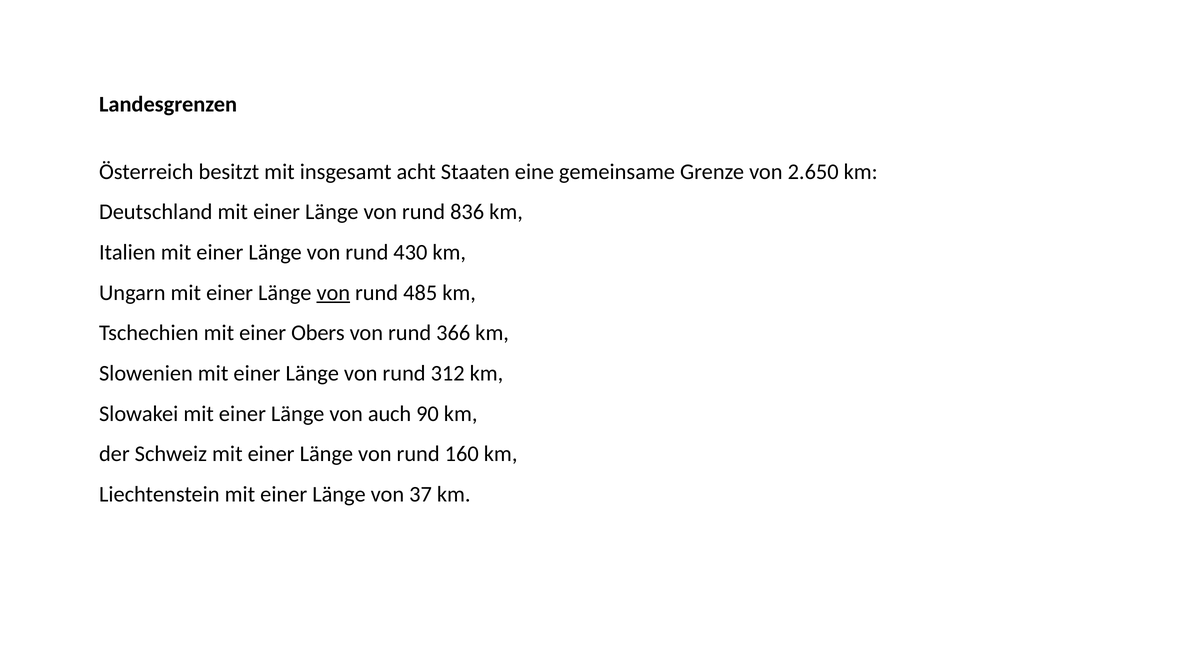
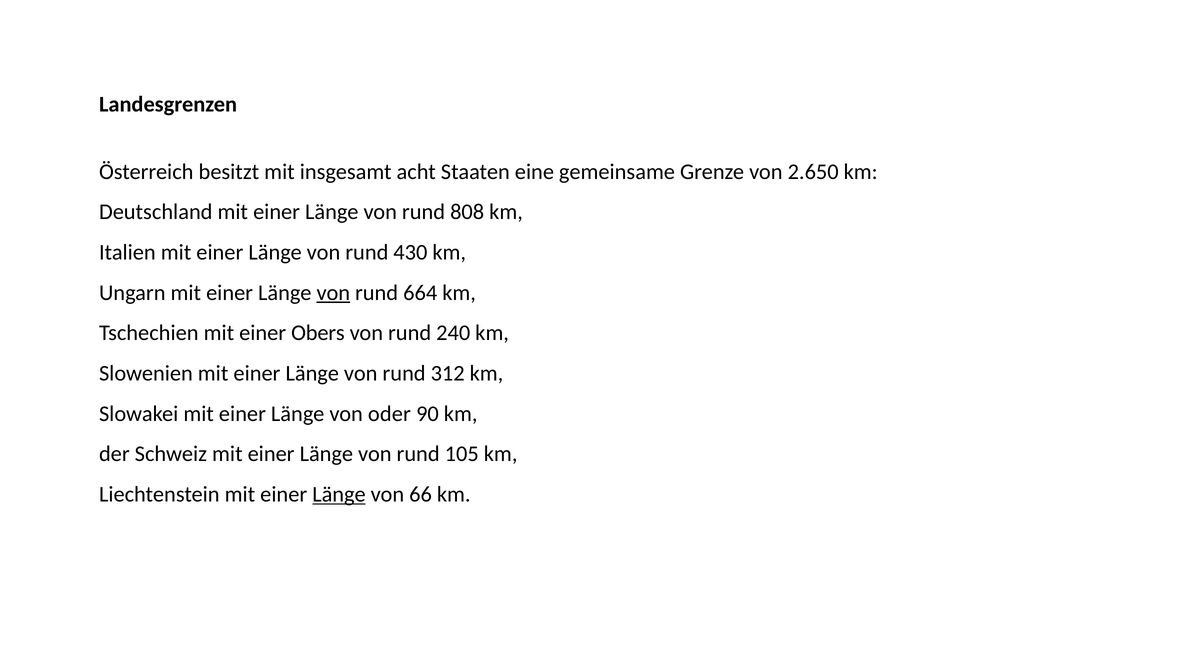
836: 836 -> 808
485: 485 -> 664
366: 366 -> 240
auch: auch -> oder
160: 160 -> 105
Länge at (339, 494) underline: none -> present
37: 37 -> 66
